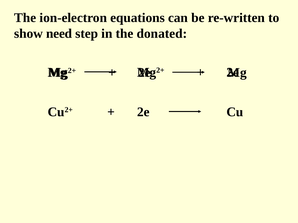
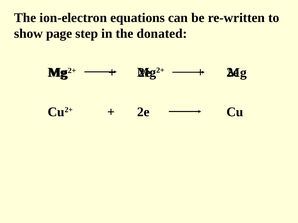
need: need -> page
